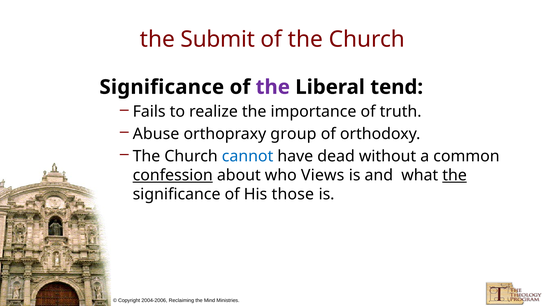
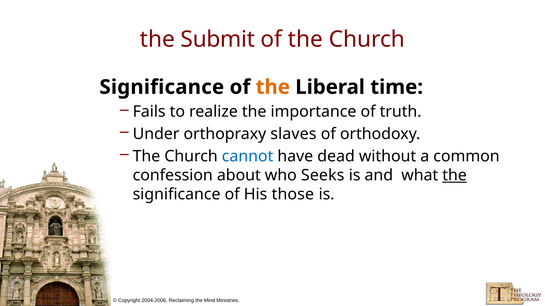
the at (273, 87) colour: purple -> orange
tend: tend -> time
Abuse: Abuse -> Under
group: group -> slaves
confession underline: present -> none
Views: Views -> Seeks
